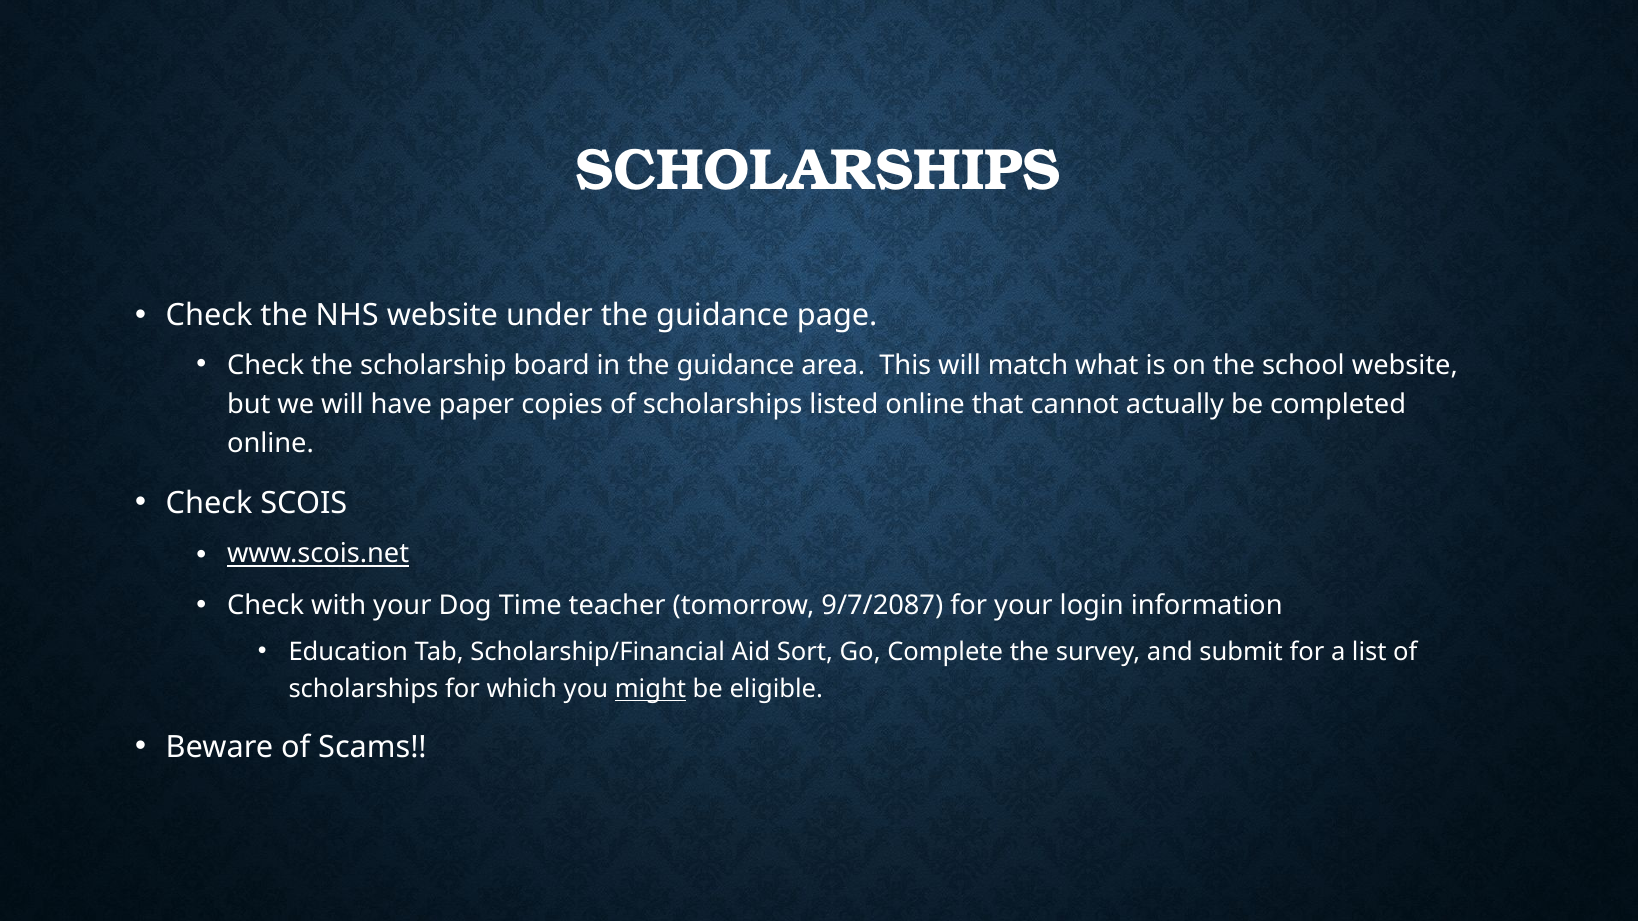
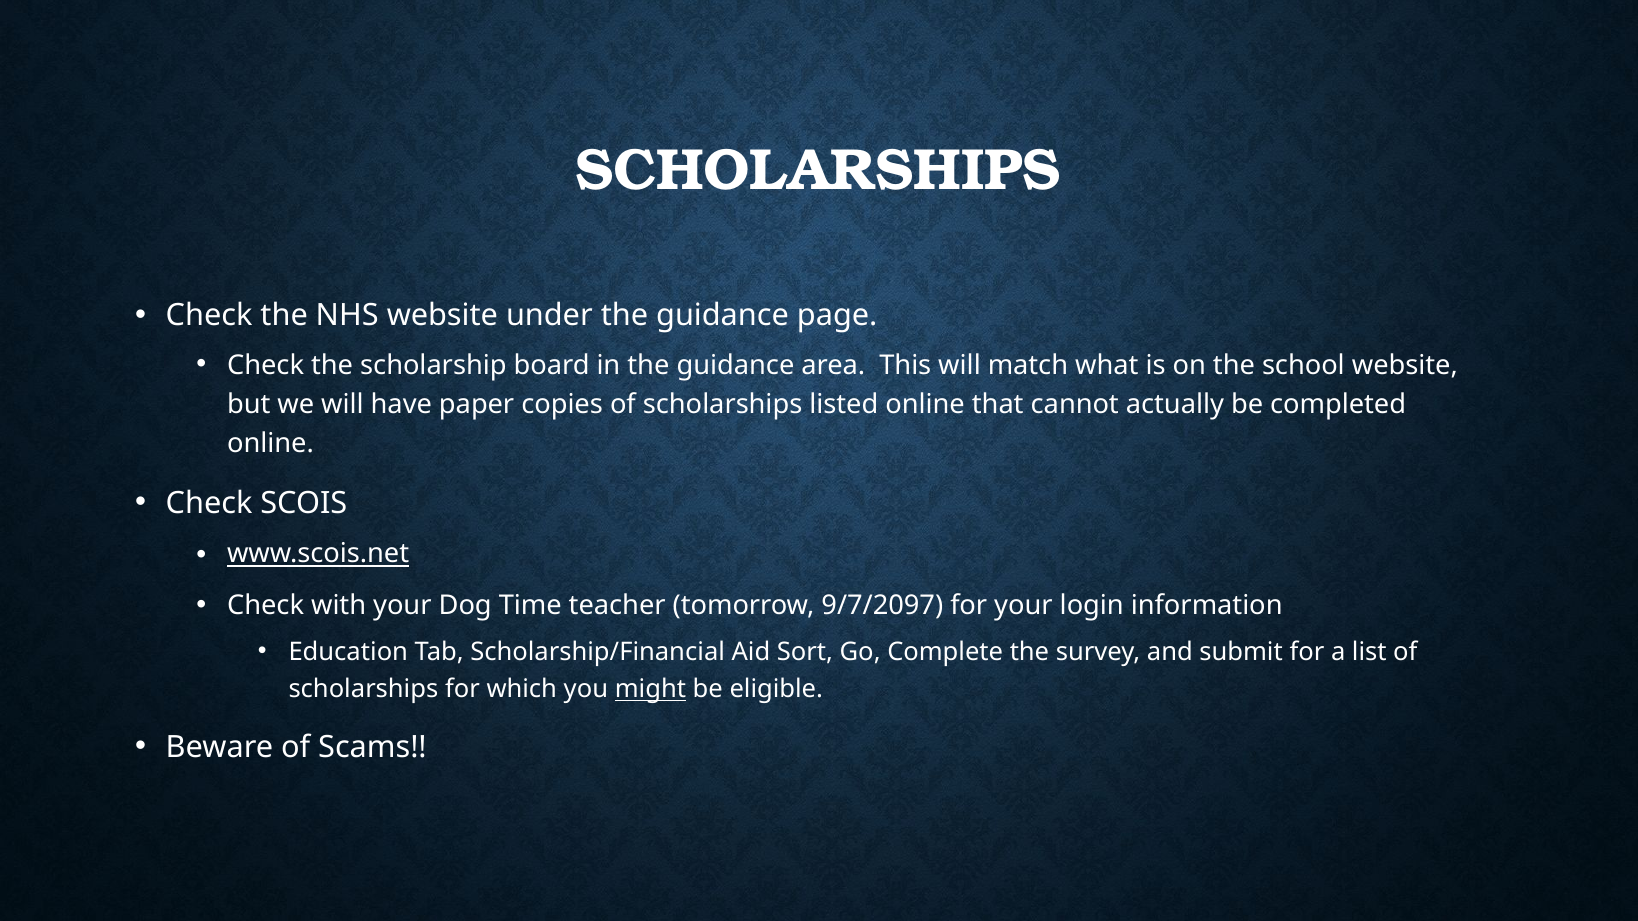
9/7/2087: 9/7/2087 -> 9/7/2097
